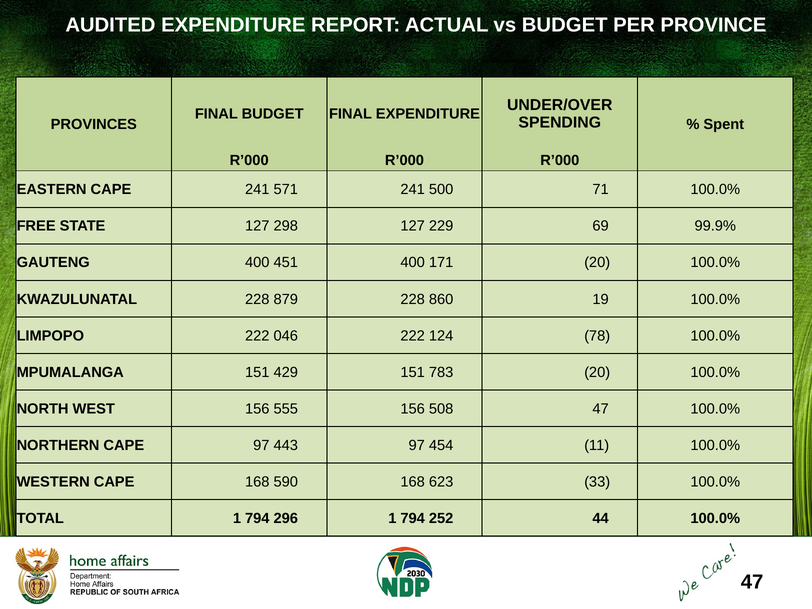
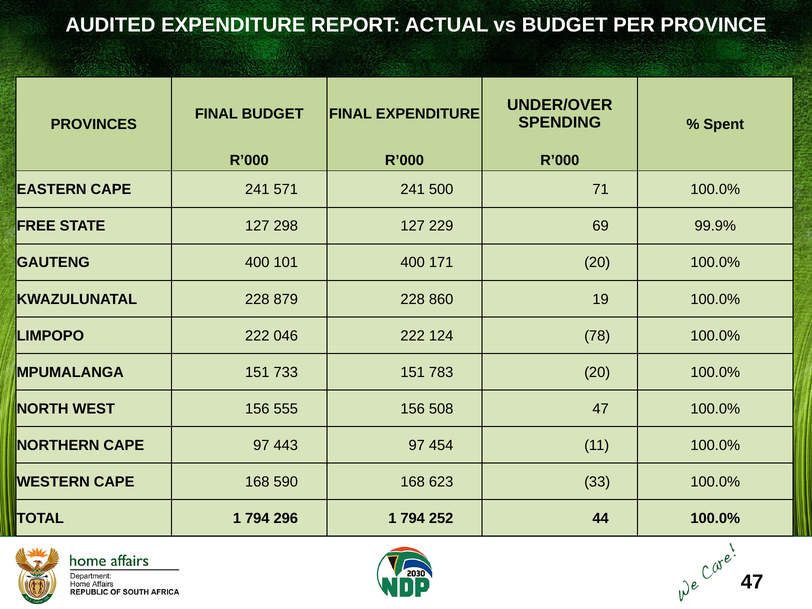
451: 451 -> 101
429: 429 -> 733
